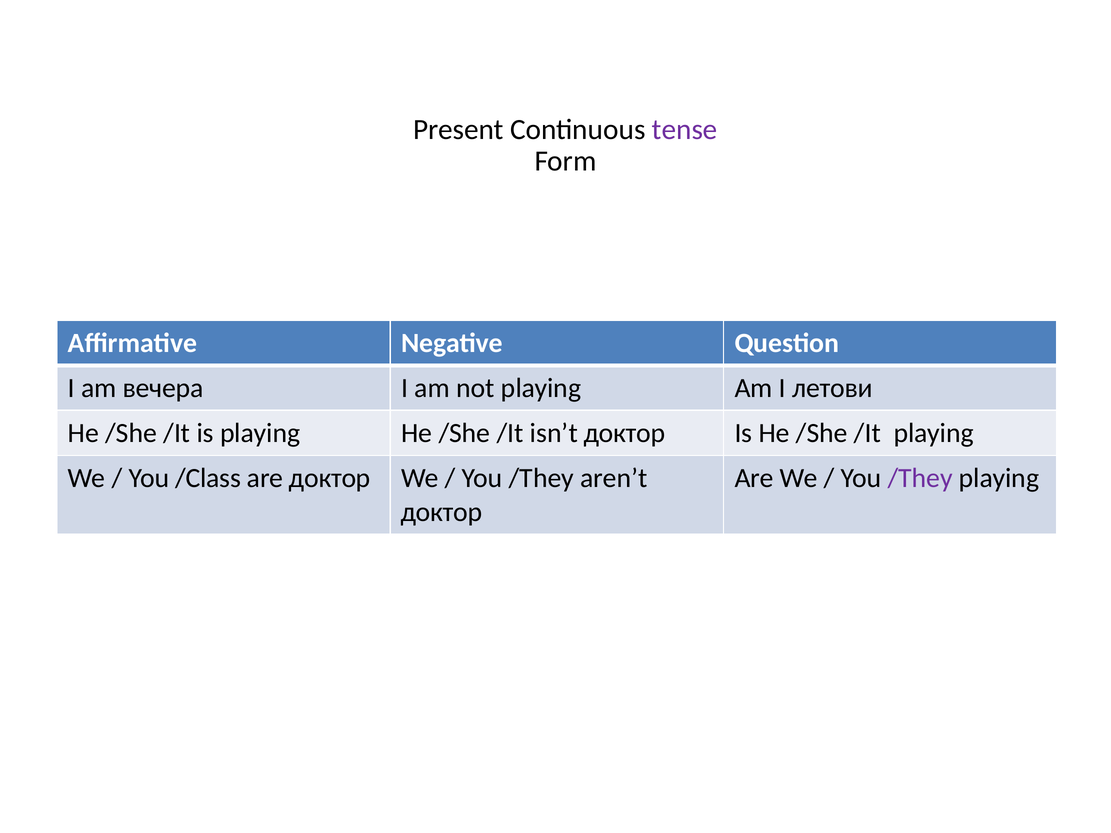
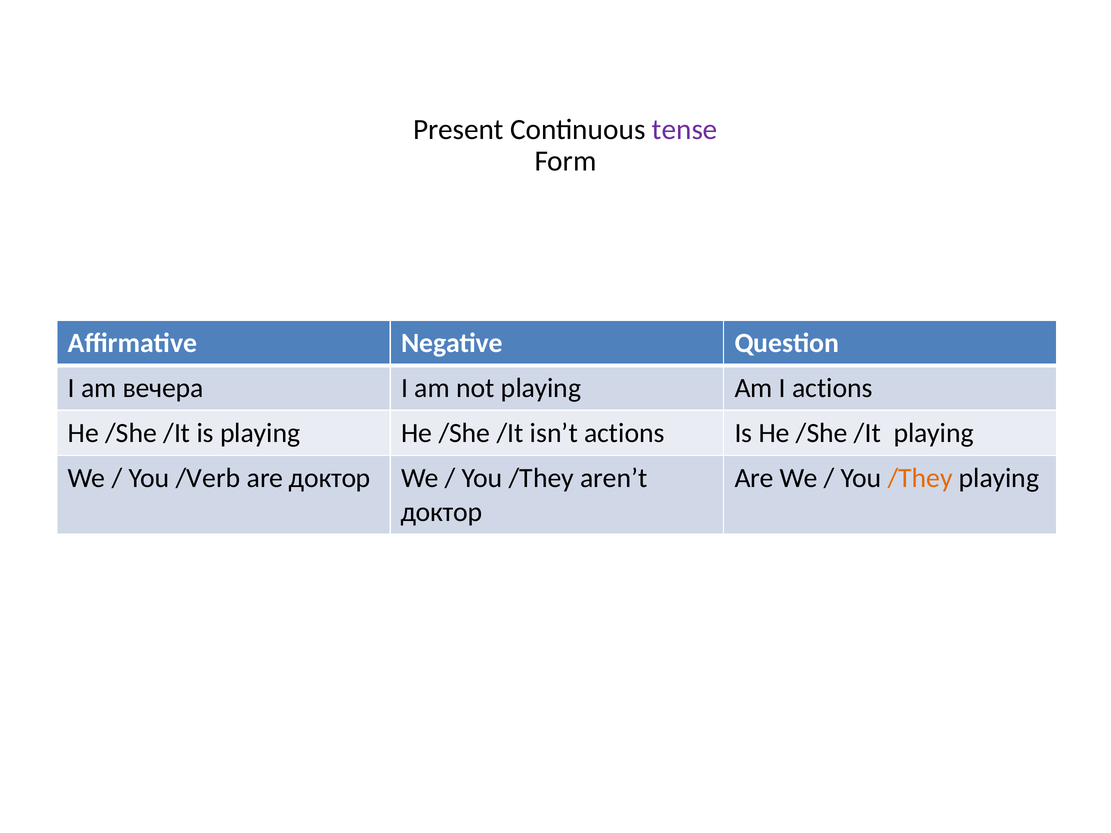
I летови: летови -> actions
isn’t доктор: доктор -> actions
/Class: /Class -> /Verb
/They at (920, 478) colour: purple -> orange
